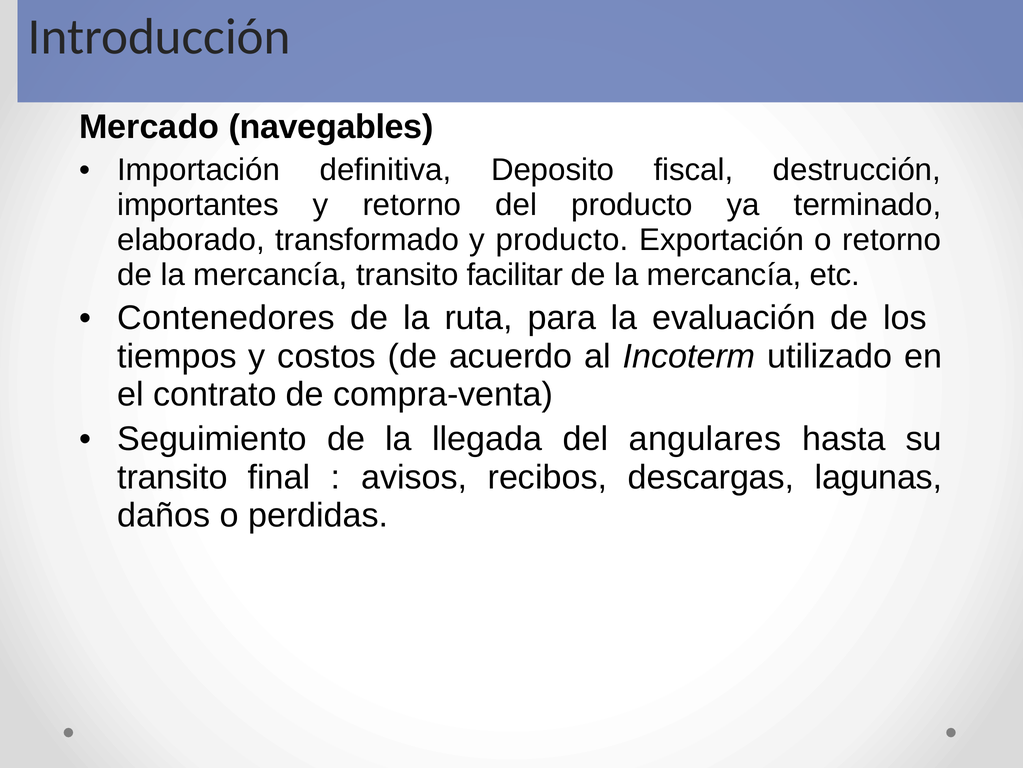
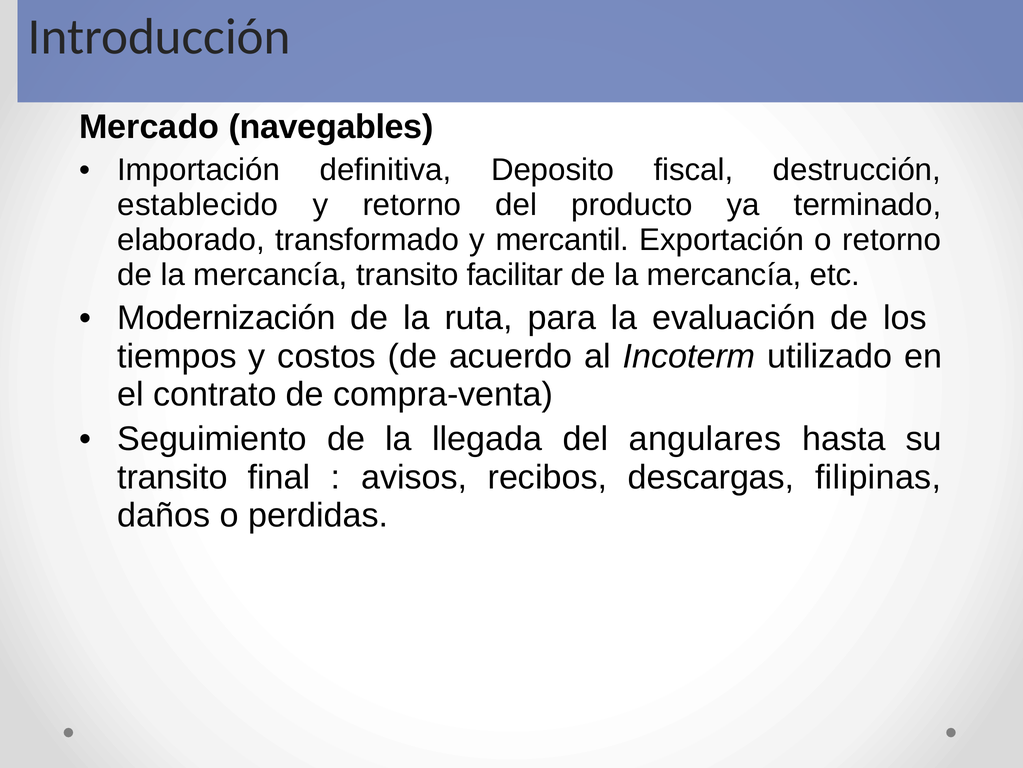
importantes: importantes -> establecido
y producto: producto -> mercantil
Contenedores: Contenedores -> Modernización
lagunas: lagunas -> filipinas
